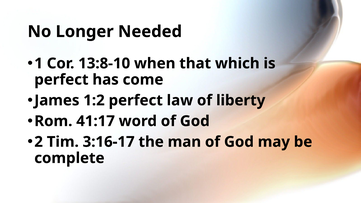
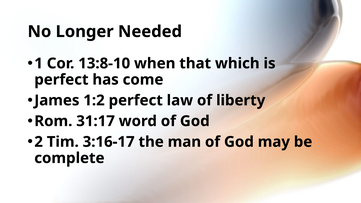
41:17: 41:17 -> 31:17
